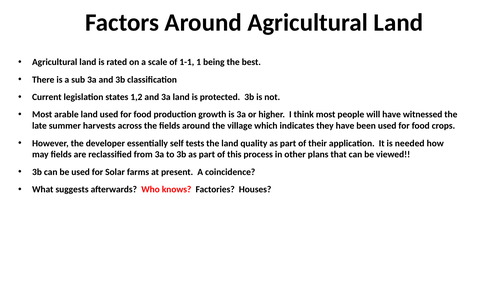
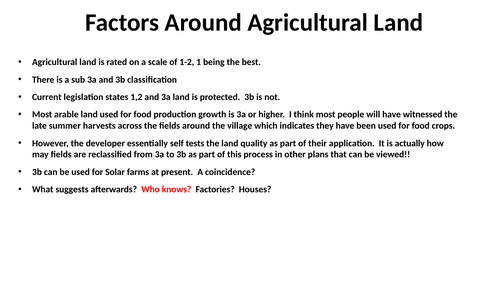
1-1: 1-1 -> 1-2
needed: needed -> actually
